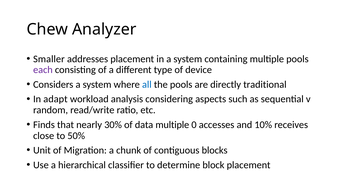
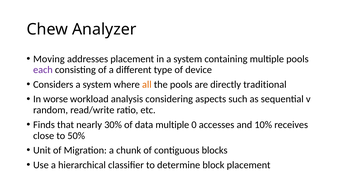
Smaller: Smaller -> Moving
all colour: blue -> orange
adapt: adapt -> worse
